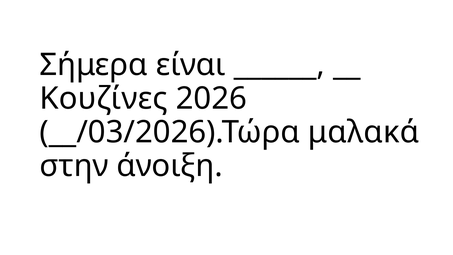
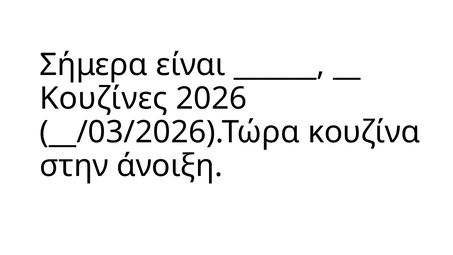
μαλακά: μαλακά -> κουζίνα
